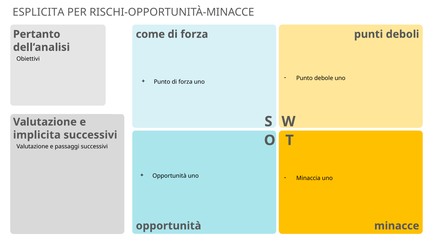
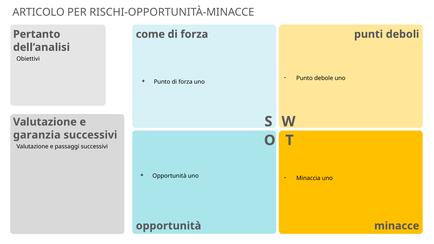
ESPLICITA: ESPLICITA -> ARTICOLO
implicita: implicita -> garanzia
